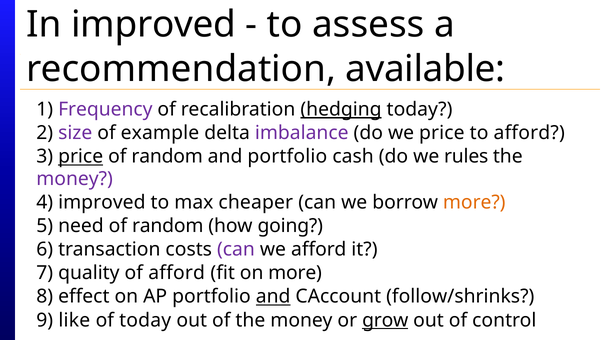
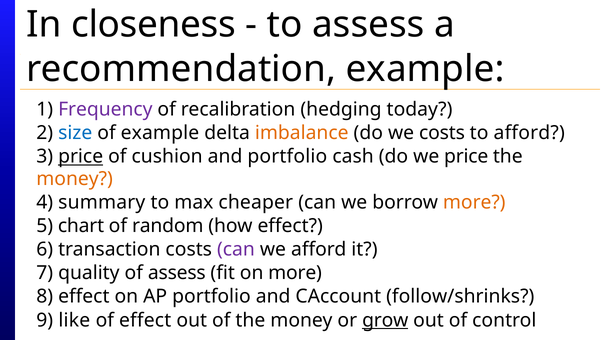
In improved: improved -> closeness
recommendation available: available -> example
hedging underline: present -> none
size colour: purple -> blue
imbalance colour: purple -> orange
we price: price -> costs
random at (167, 157): random -> cushion
we rules: rules -> price
money at (75, 179) colour: purple -> orange
4 improved: improved -> summary
need: need -> chart
how going: going -> effect
of afford: afford -> assess
and at (273, 297) underline: present -> none
of today: today -> effect
